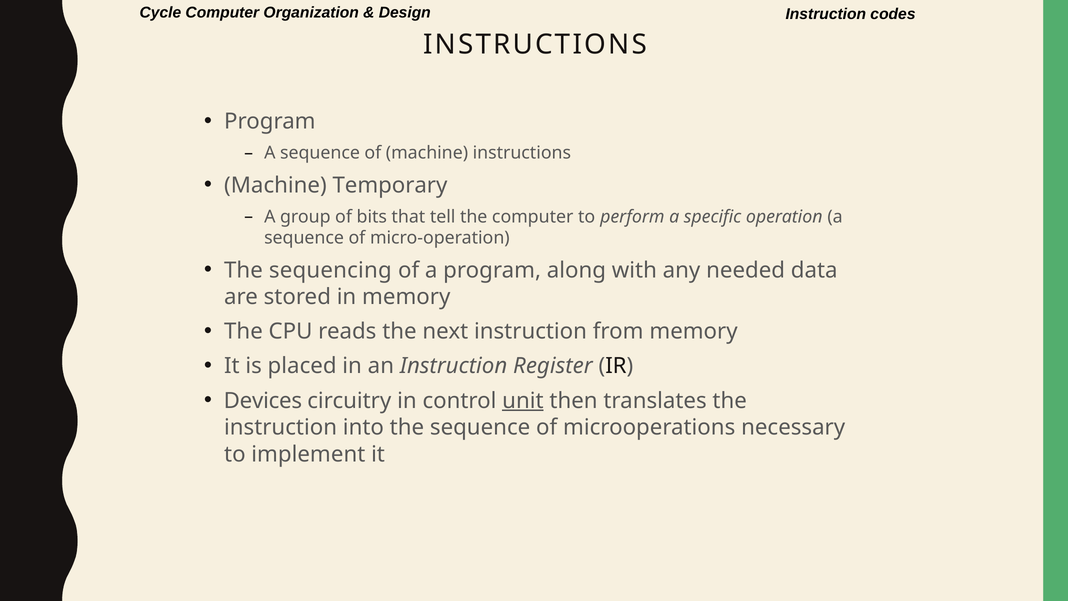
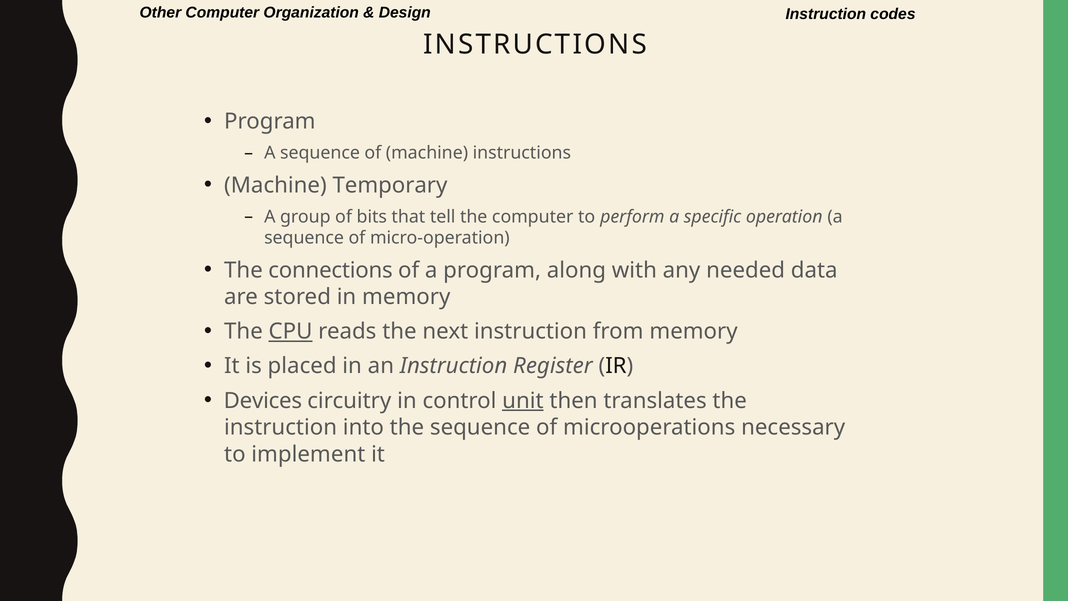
Cycle: Cycle -> Other
sequencing: sequencing -> connections
CPU underline: none -> present
